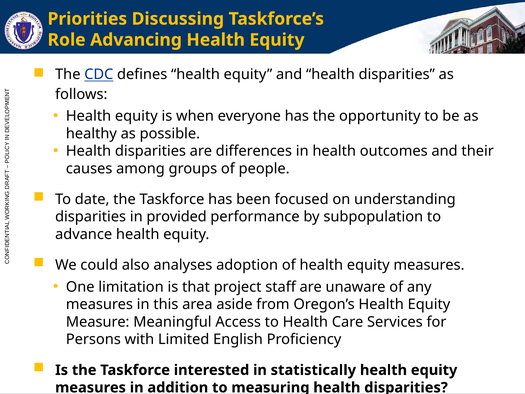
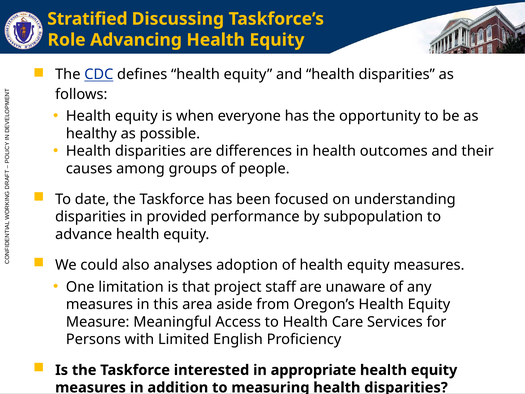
Priorities: Priorities -> Stratified
statistically: statistically -> appropriate
